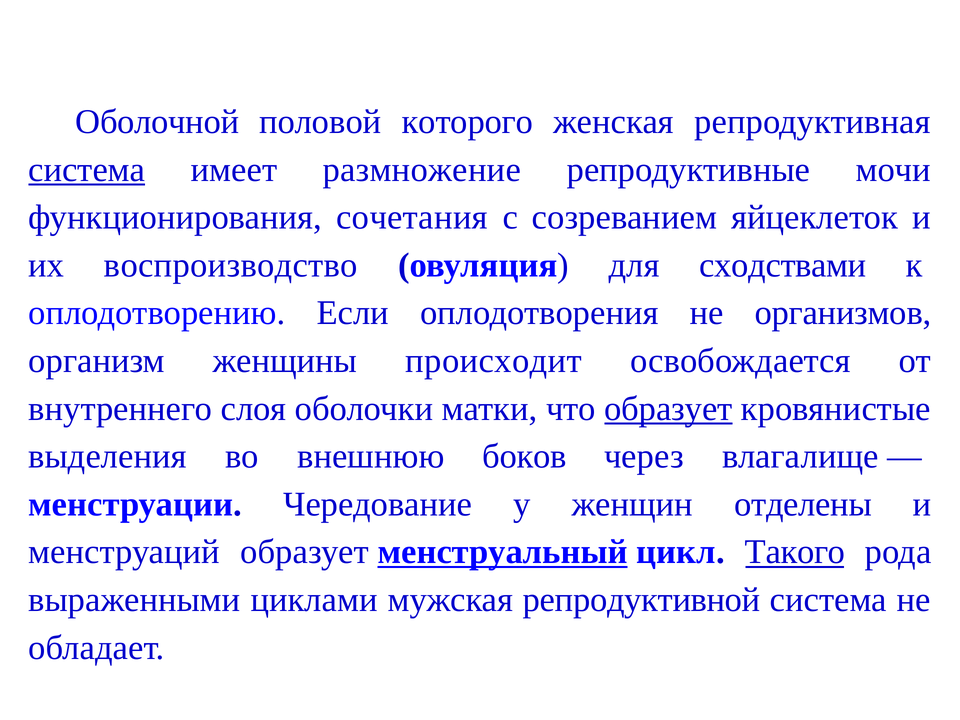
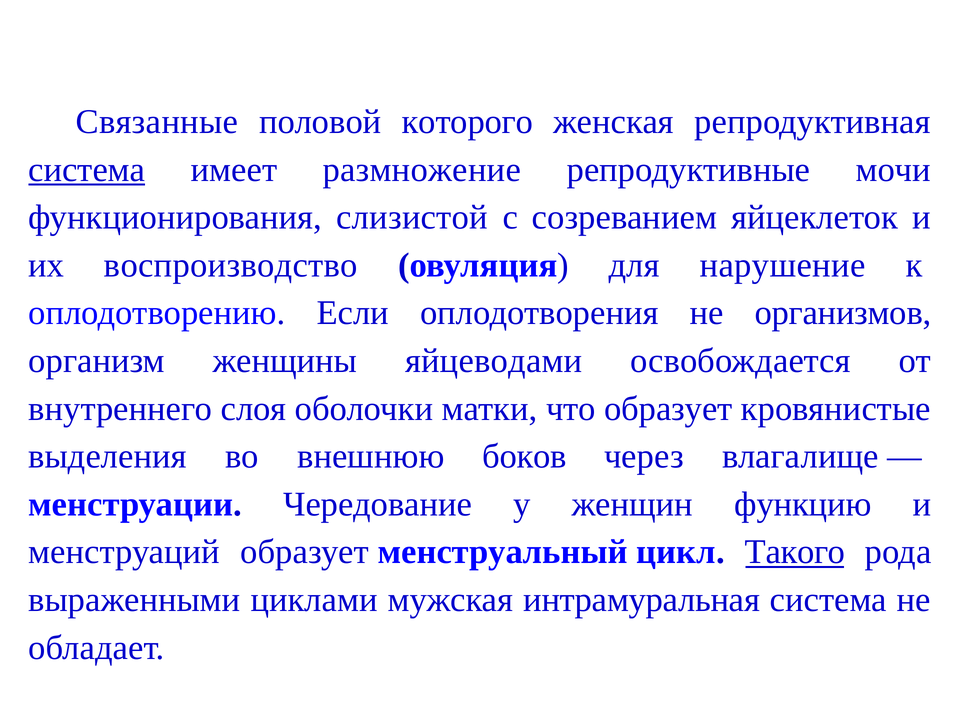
Оболочной: Оболочной -> Связанные
сочетания: сочетания -> слизистой
сходствами: сходствами -> нарушение
происходит: происходит -> яйцеводами
образует at (668, 409) underline: present -> none
отделены: отделены -> функцию
менструальный underline: present -> none
репродуктивной: репродуктивной -> интрамуральная
